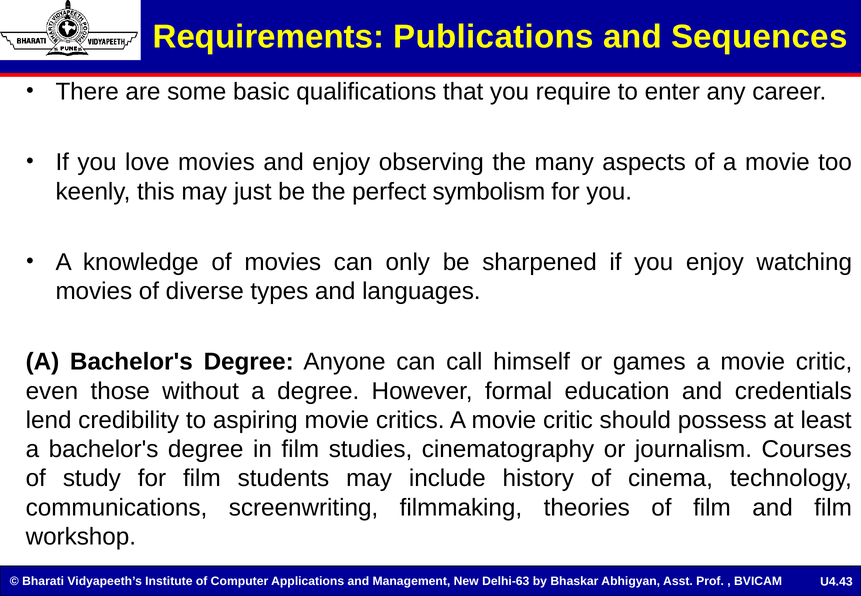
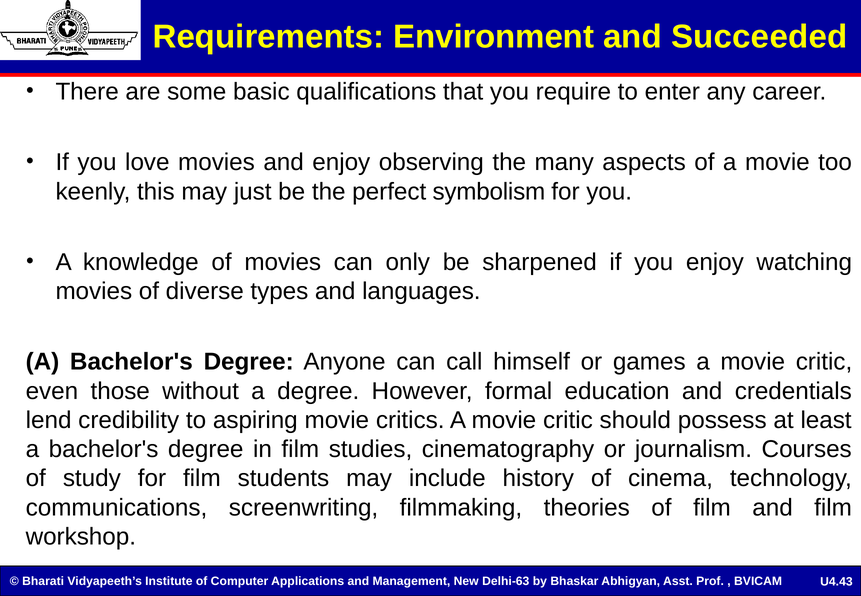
Publications: Publications -> Environment
Sequences: Sequences -> Succeeded
